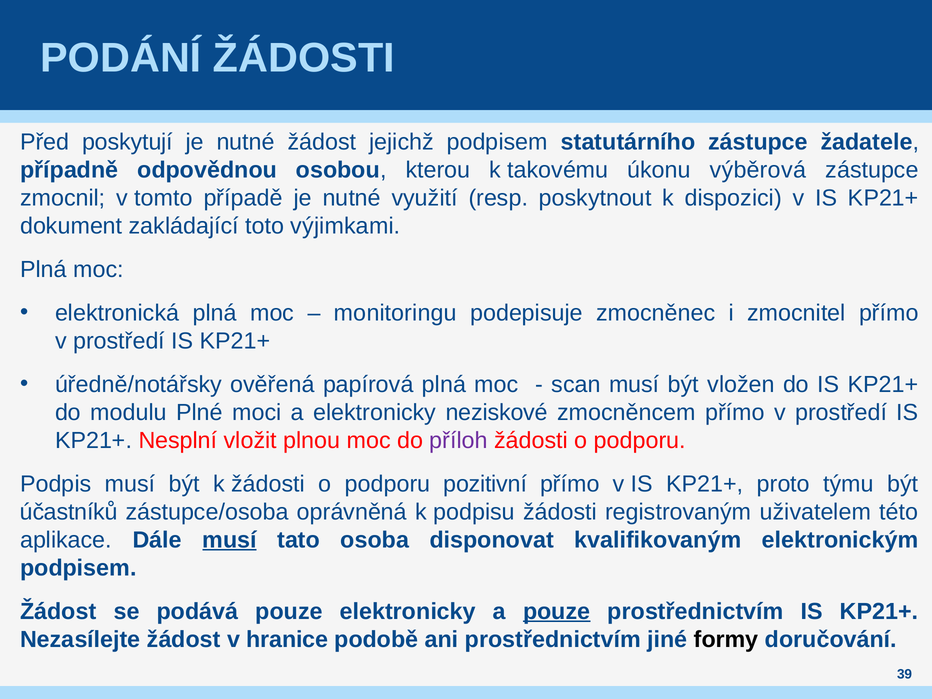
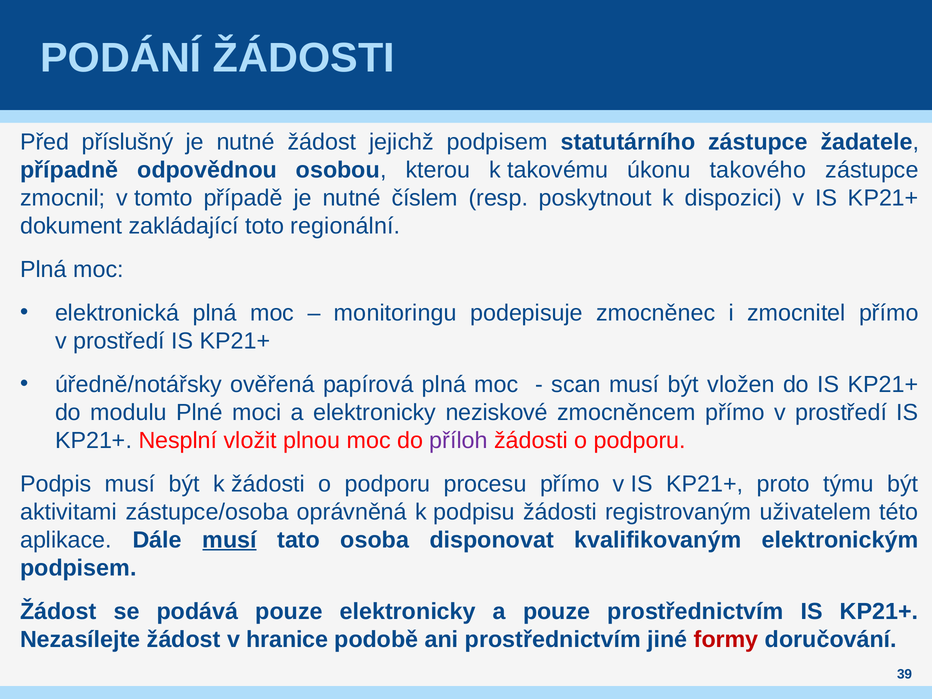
poskytují: poskytují -> příslušný
výběrová: výběrová -> takového
využití: využití -> číslem
výjimkami: výjimkami -> regionální
pozitivní: pozitivní -> procesu
účastníků: účastníků -> aktivitami
pouze at (557, 611) underline: present -> none
formy colour: black -> red
